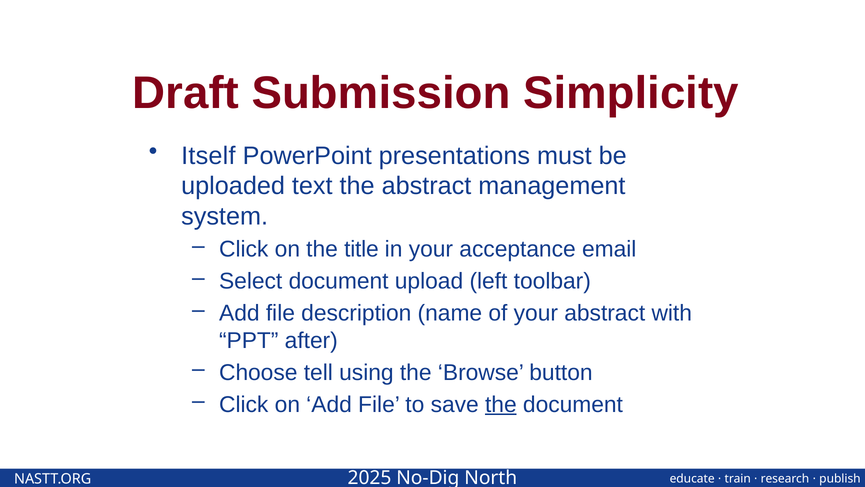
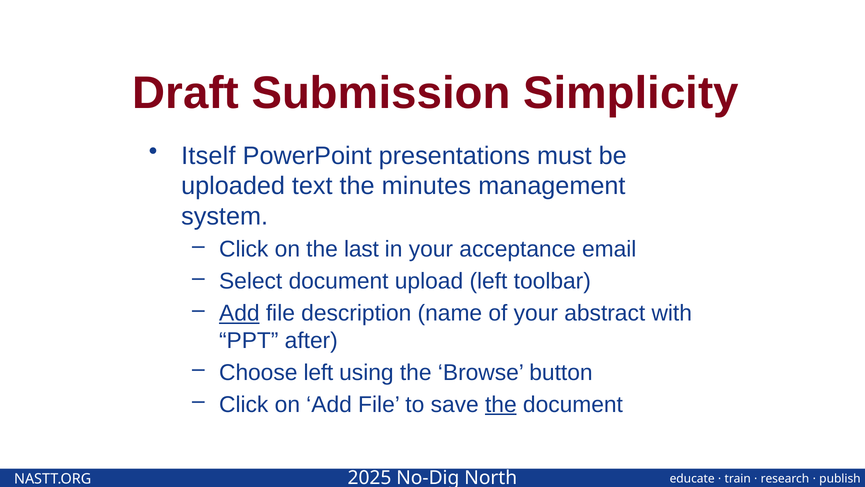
the abstract: abstract -> minutes
title: title -> last
Add at (239, 313) underline: none -> present
Choose tell: tell -> left
